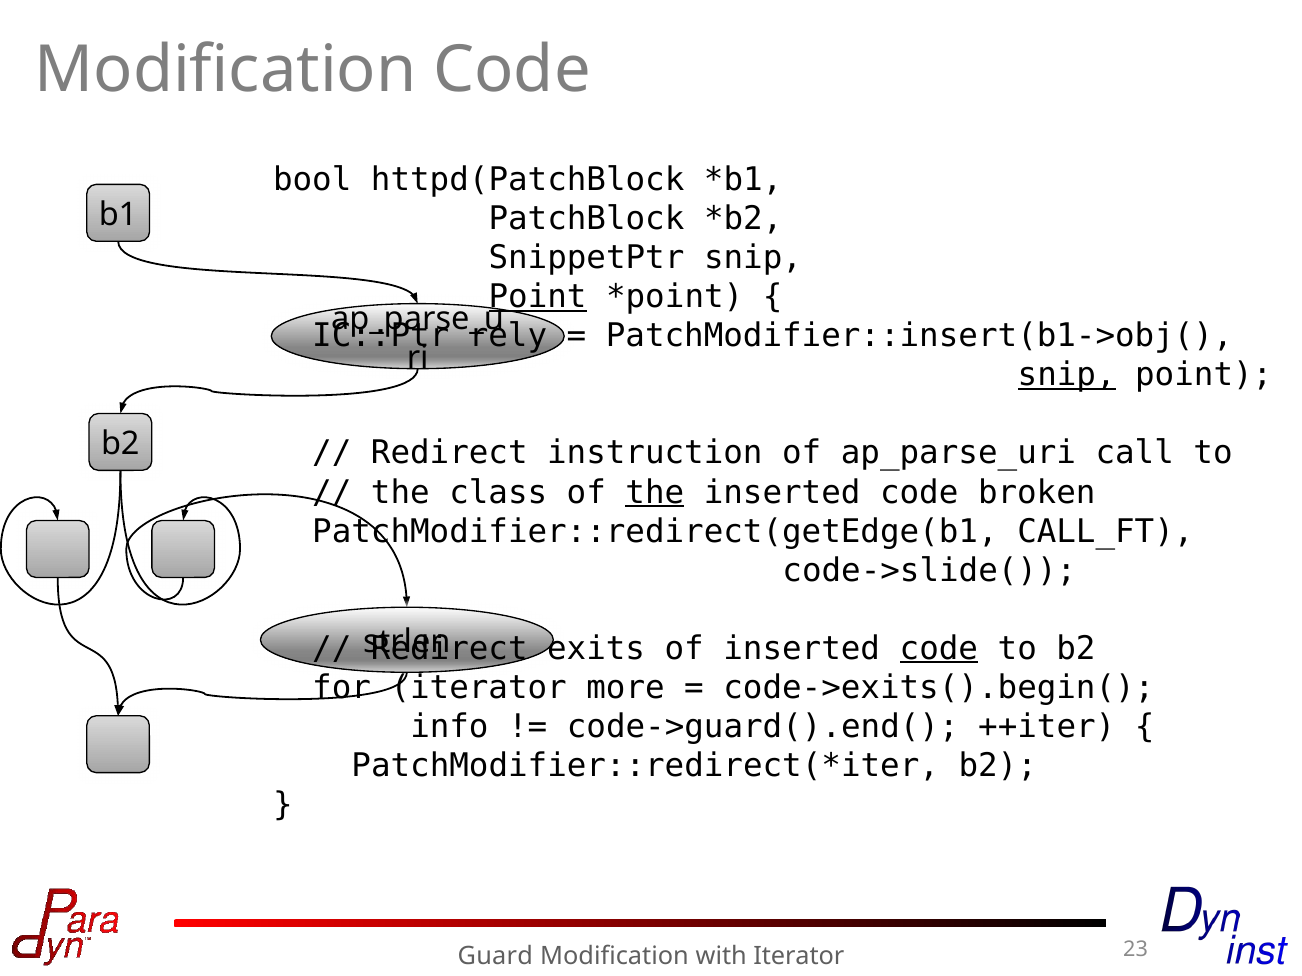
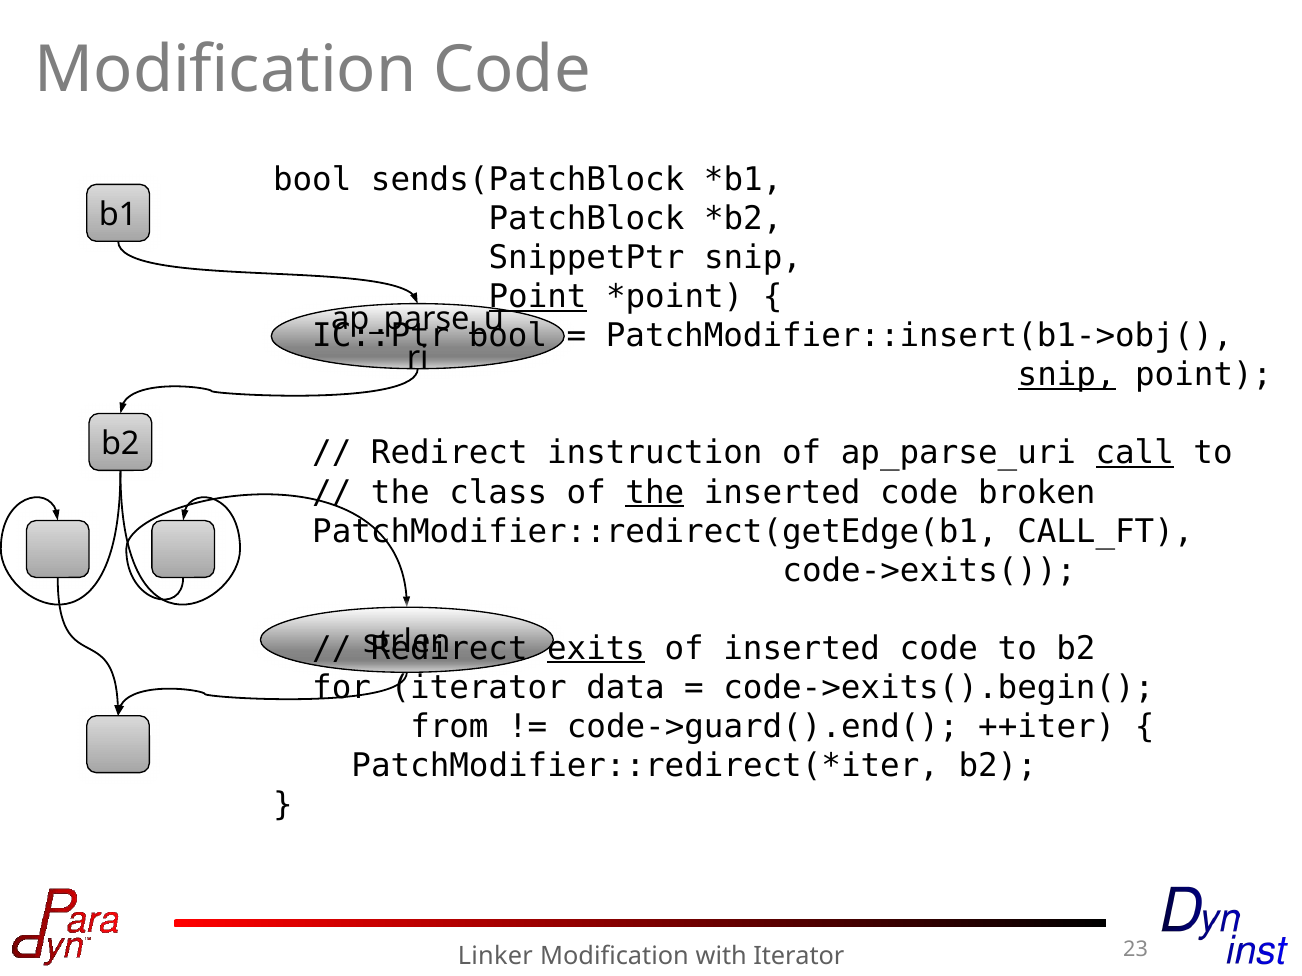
httpd(PatchBlock: httpd(PatchBlock -> sends(PatchBlock
rely at (508, 336): rely -> bool
call underline: none -> present
code->slide(: code->slide( -> code->exits(
exits underline: none -> present
code at (939, 649) underline: present -> none
more: more -> data
info: info -> from
Guard: Guard -> Linker
